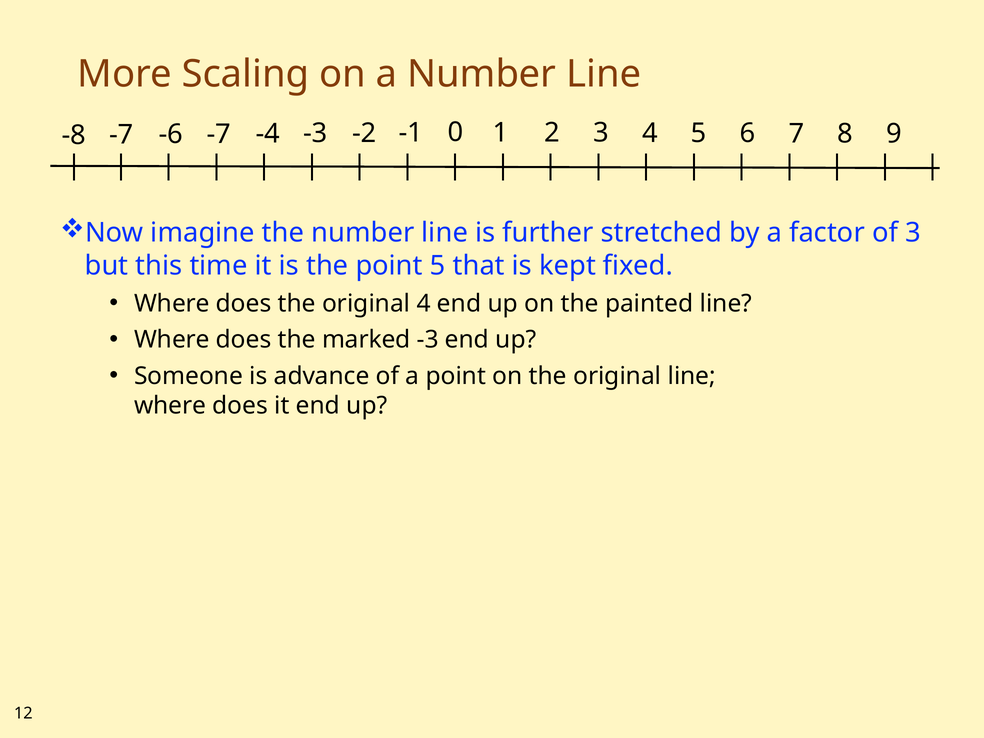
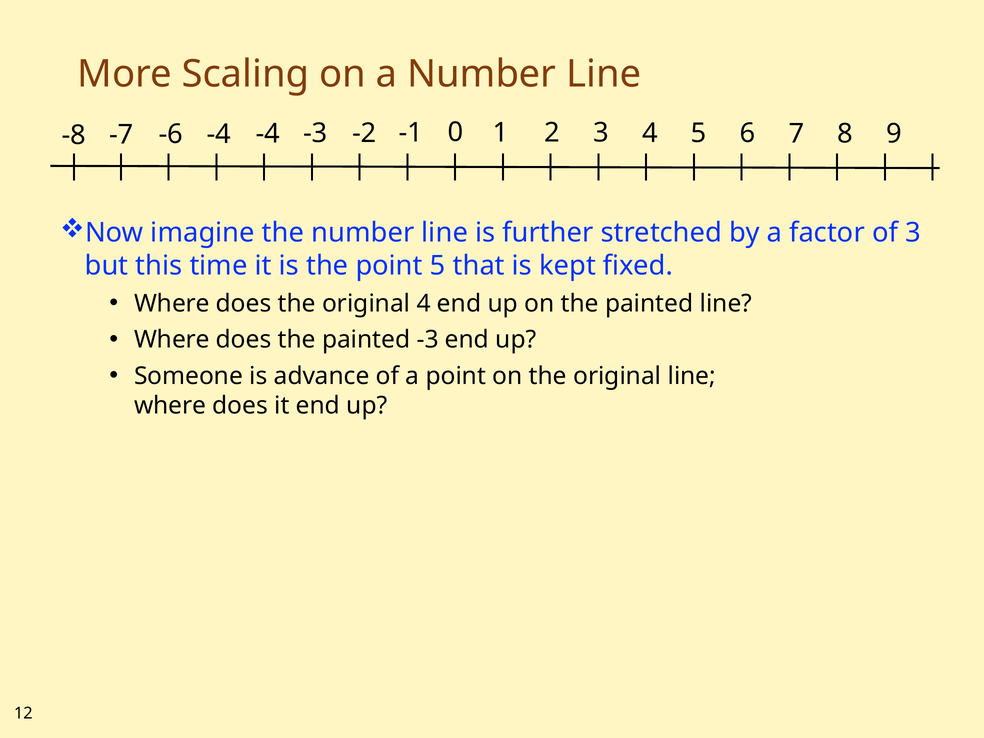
-7 at (219, 134): -7 -> -4
does the marked: marked -> painted
